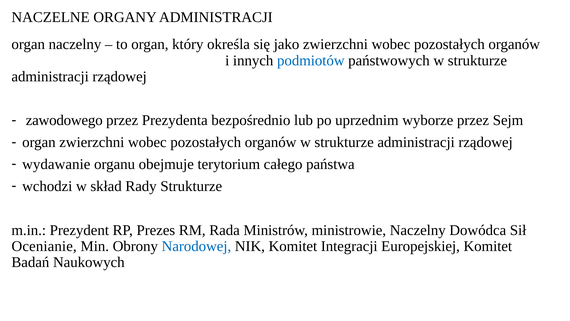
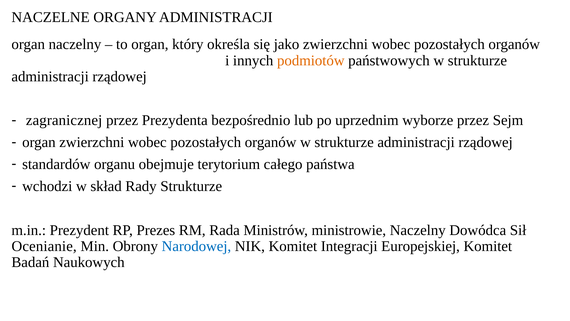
podmiotów colour: blue -> orange
zawodowego: zawodowego -> zagranicznej
wydawanie: wydawanie -> standardów
